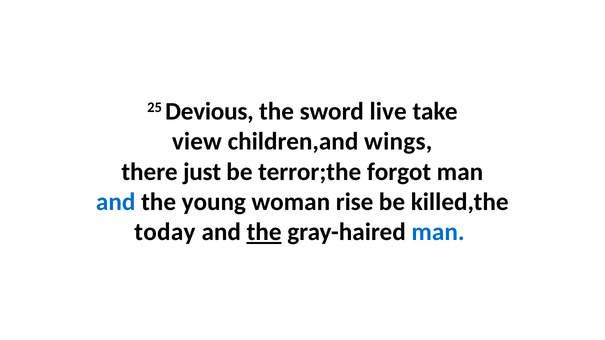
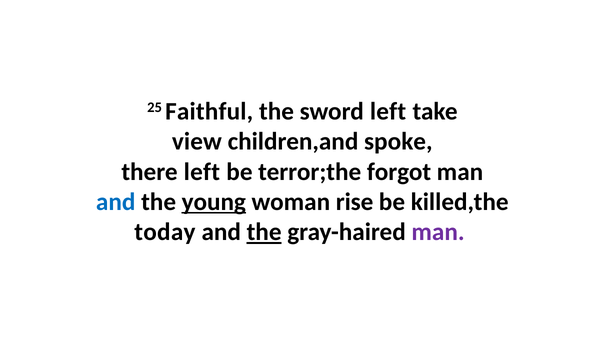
Devious: Devious -> Faithful
sword live: live -> left
wings: wings -> spoke
there just: just -> left
young underline: none -> present
man at (438, 232) colour: blue -> purple
